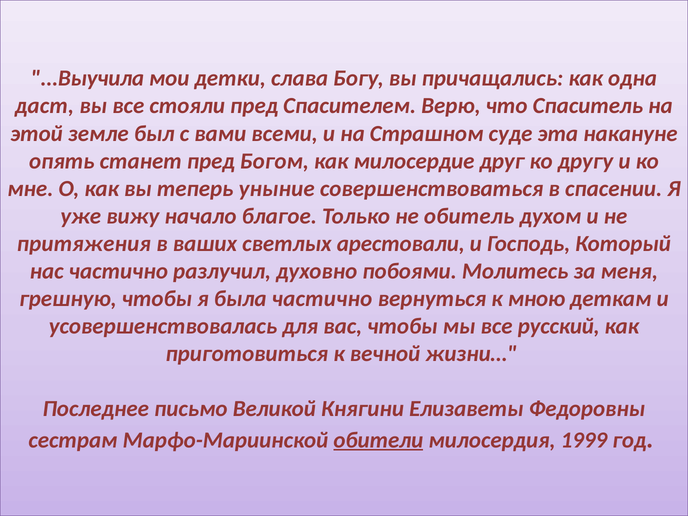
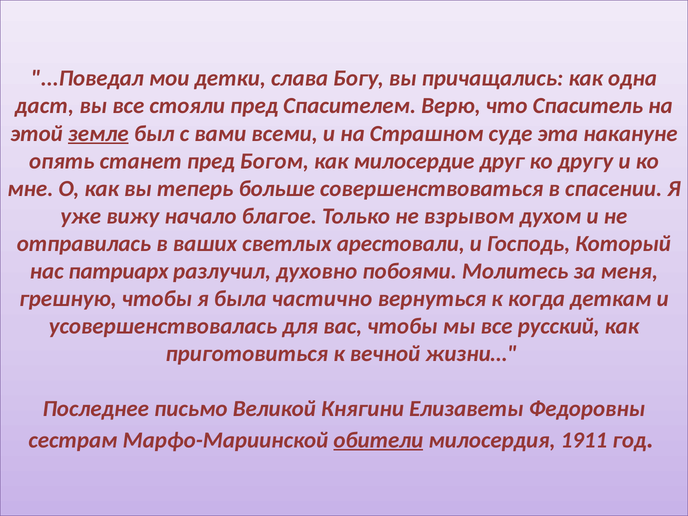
...Выучила: ...Выучила -> ...Поведал
земле underline: none -> present
уныние: уныние -> больше
обитель: обитель -> взрывом
притяжения: притяжения -> отправилась
нас частично: частично -> патриарх
мною: мною -> когда
1999: 1999 -> 1911
